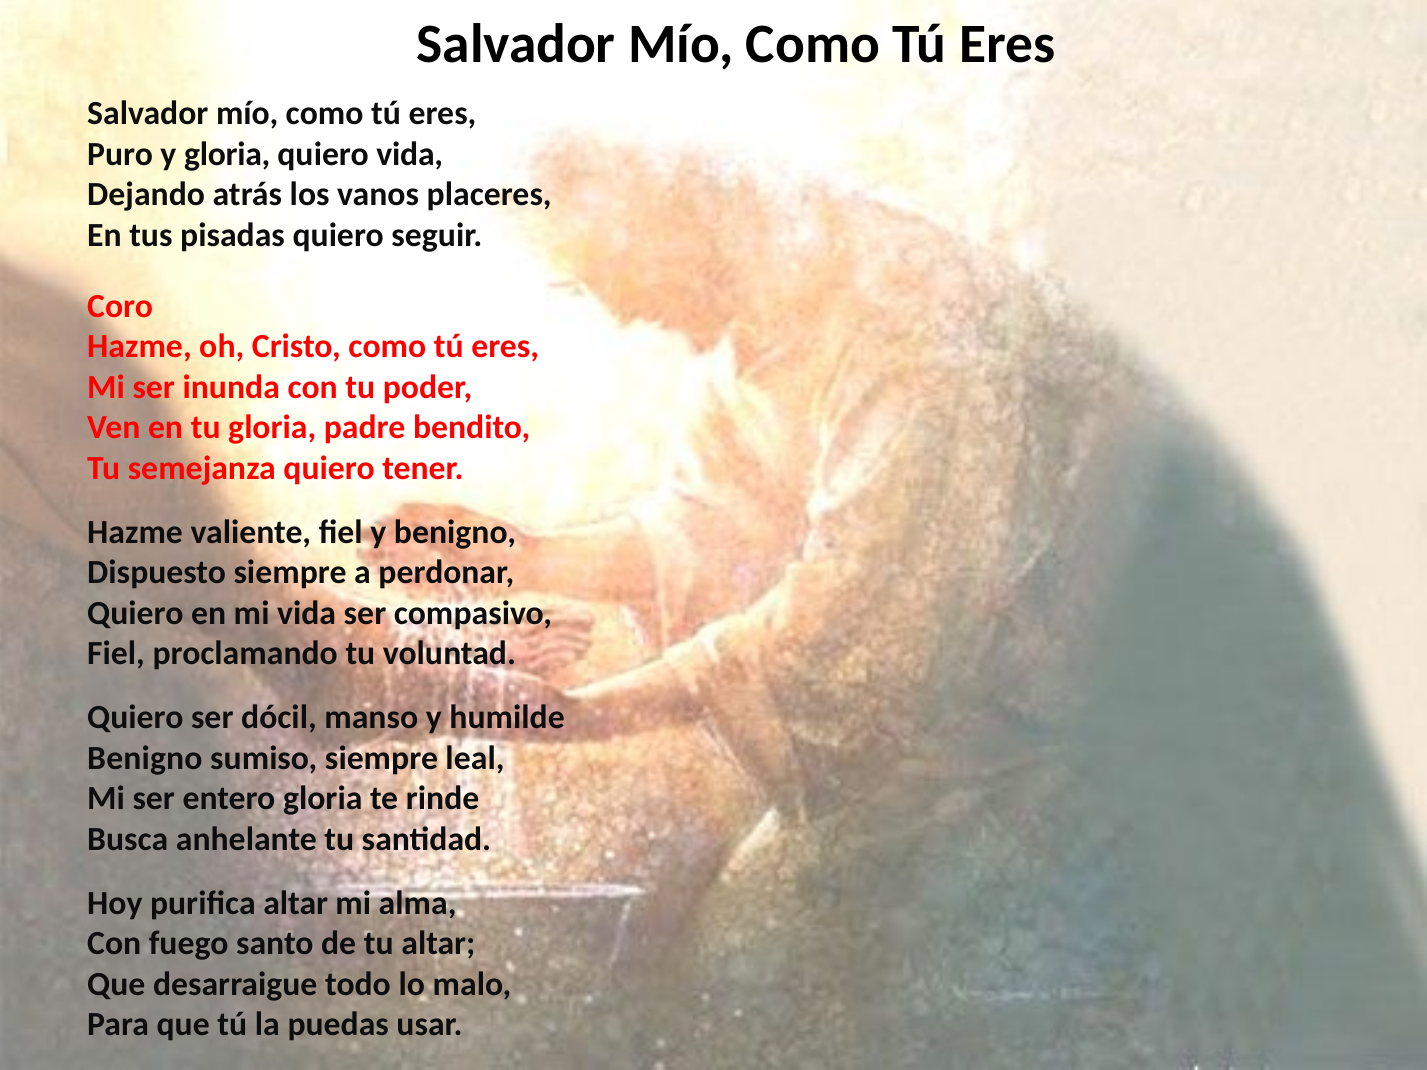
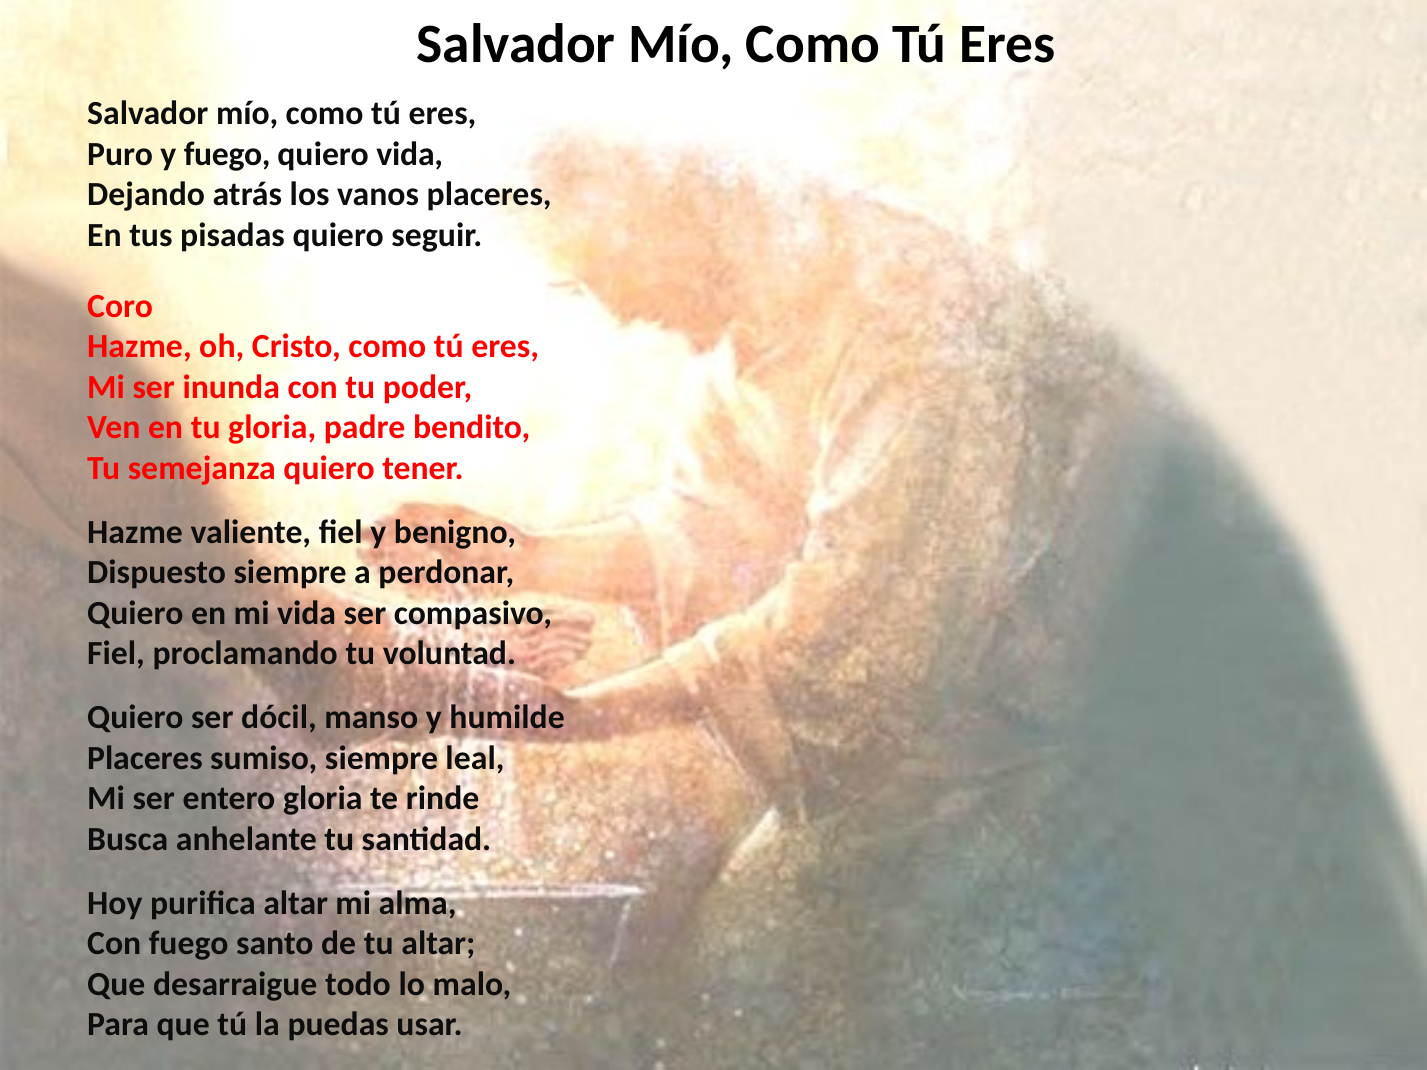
y gloria: gloria -> fuego
Benigno at (145, 758): Benigno -> Placeres
